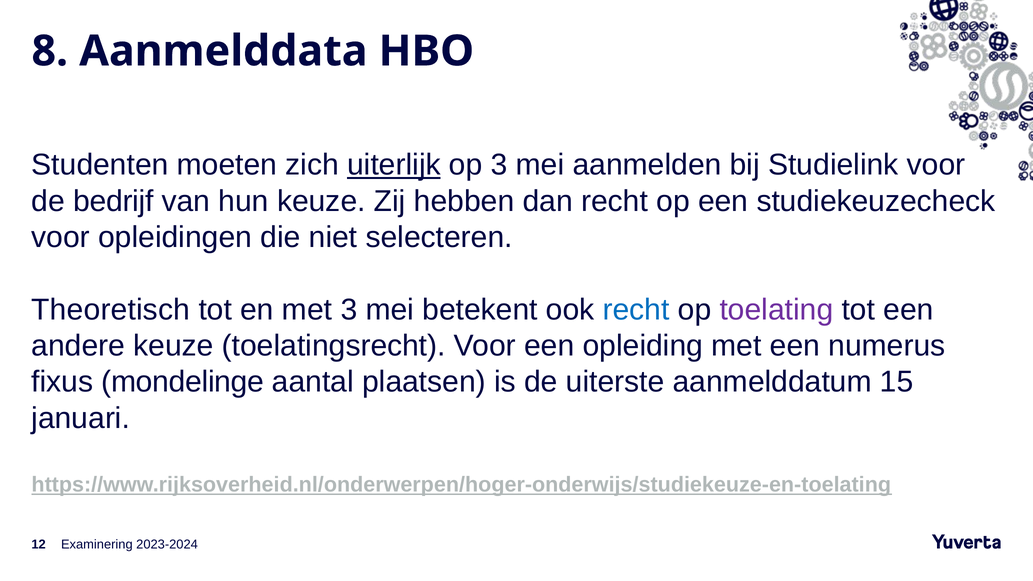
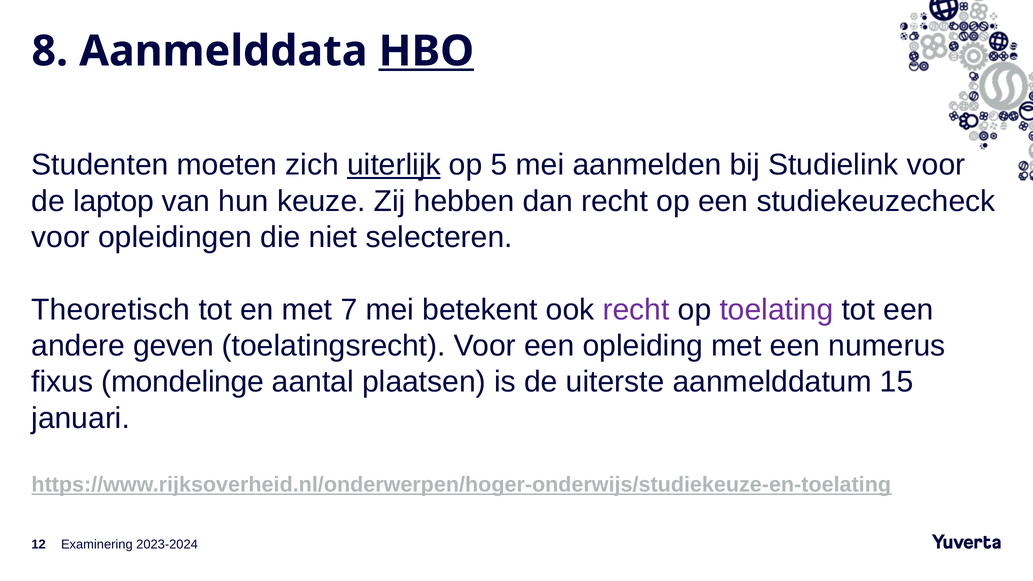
HBO underline: none -> present
op 3: 3 -> 5
bedrijf: bedrijf -> laptop
met 3: 3 -> 7
recht at (636, 310) colour: blue -> purple
andere keuze: keuze -> geven
